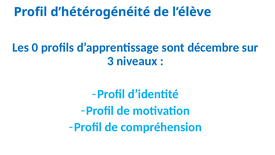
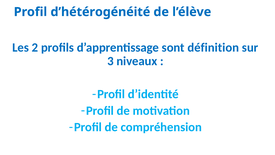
0: 0 -> 2
décembre: décembre -> définition
